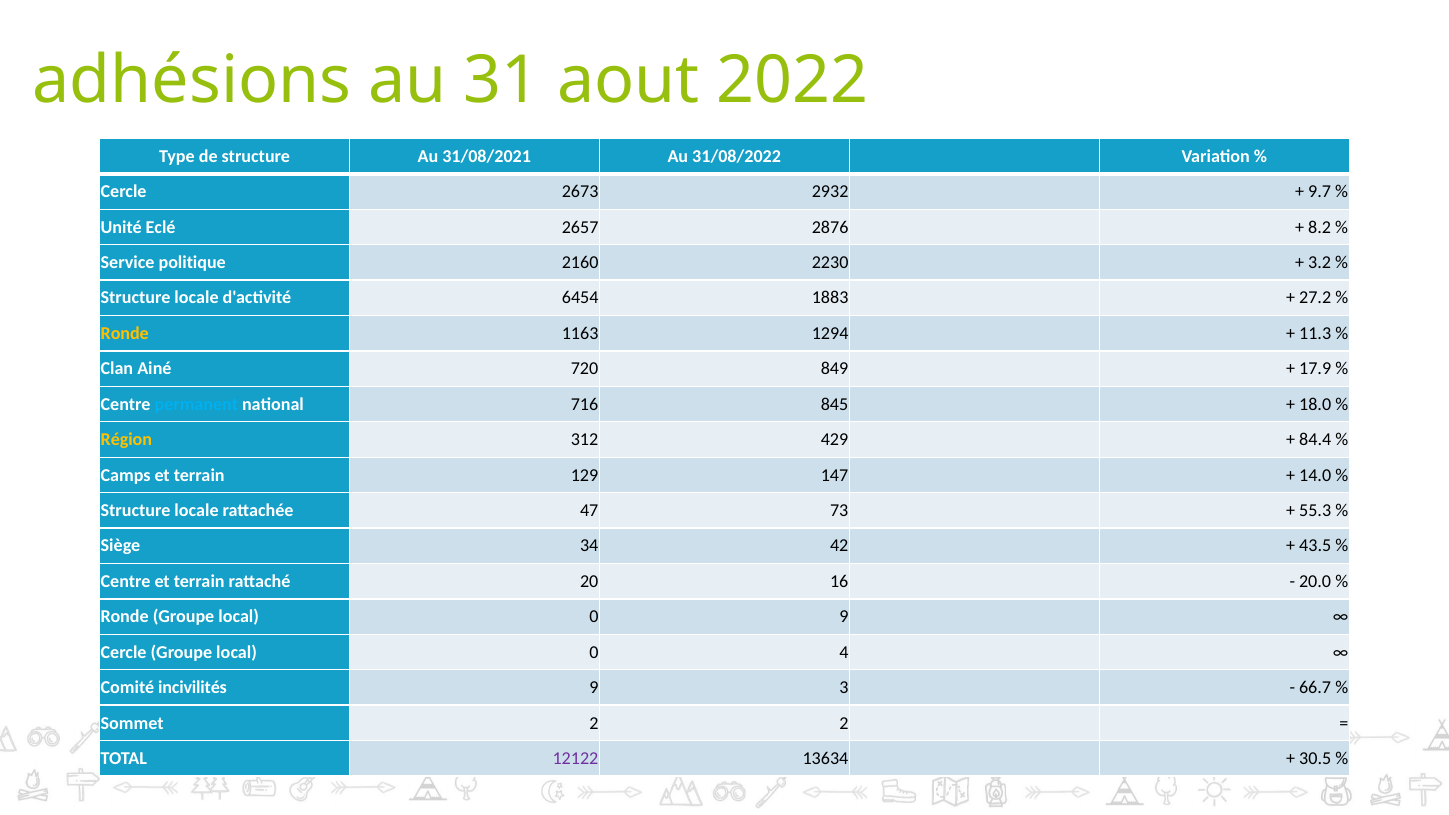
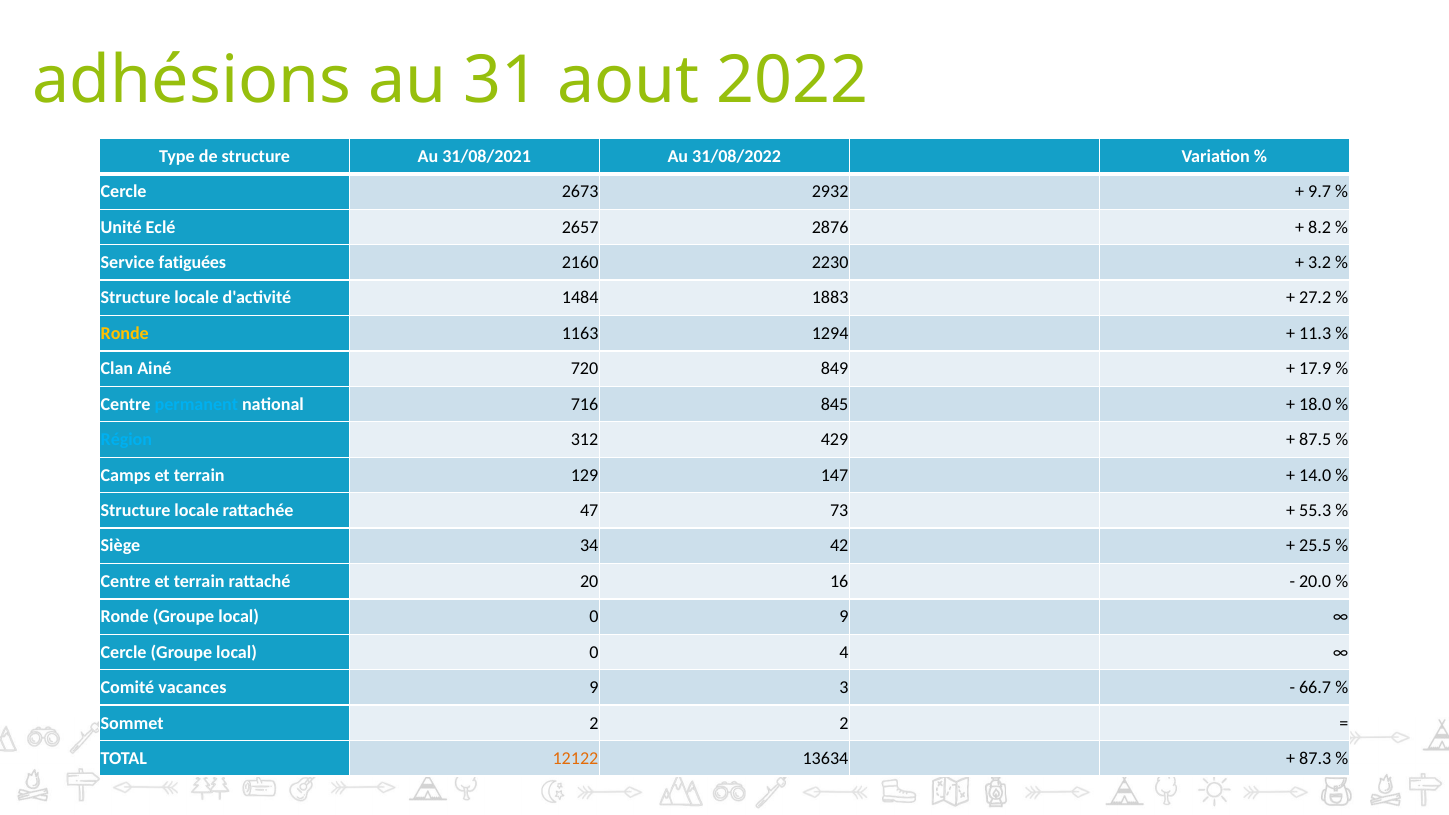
politique: politique -> fatiguées
6454: 6454 -> 1484
Région colour: yellow -> light blue
84.4: 84.4 -> 87.5
43.5: 43.5 -> 25.5
incivilités: incivilités -> vacances
12122 colour: purple -> orange
30.5: 30.5 -> 87.3
